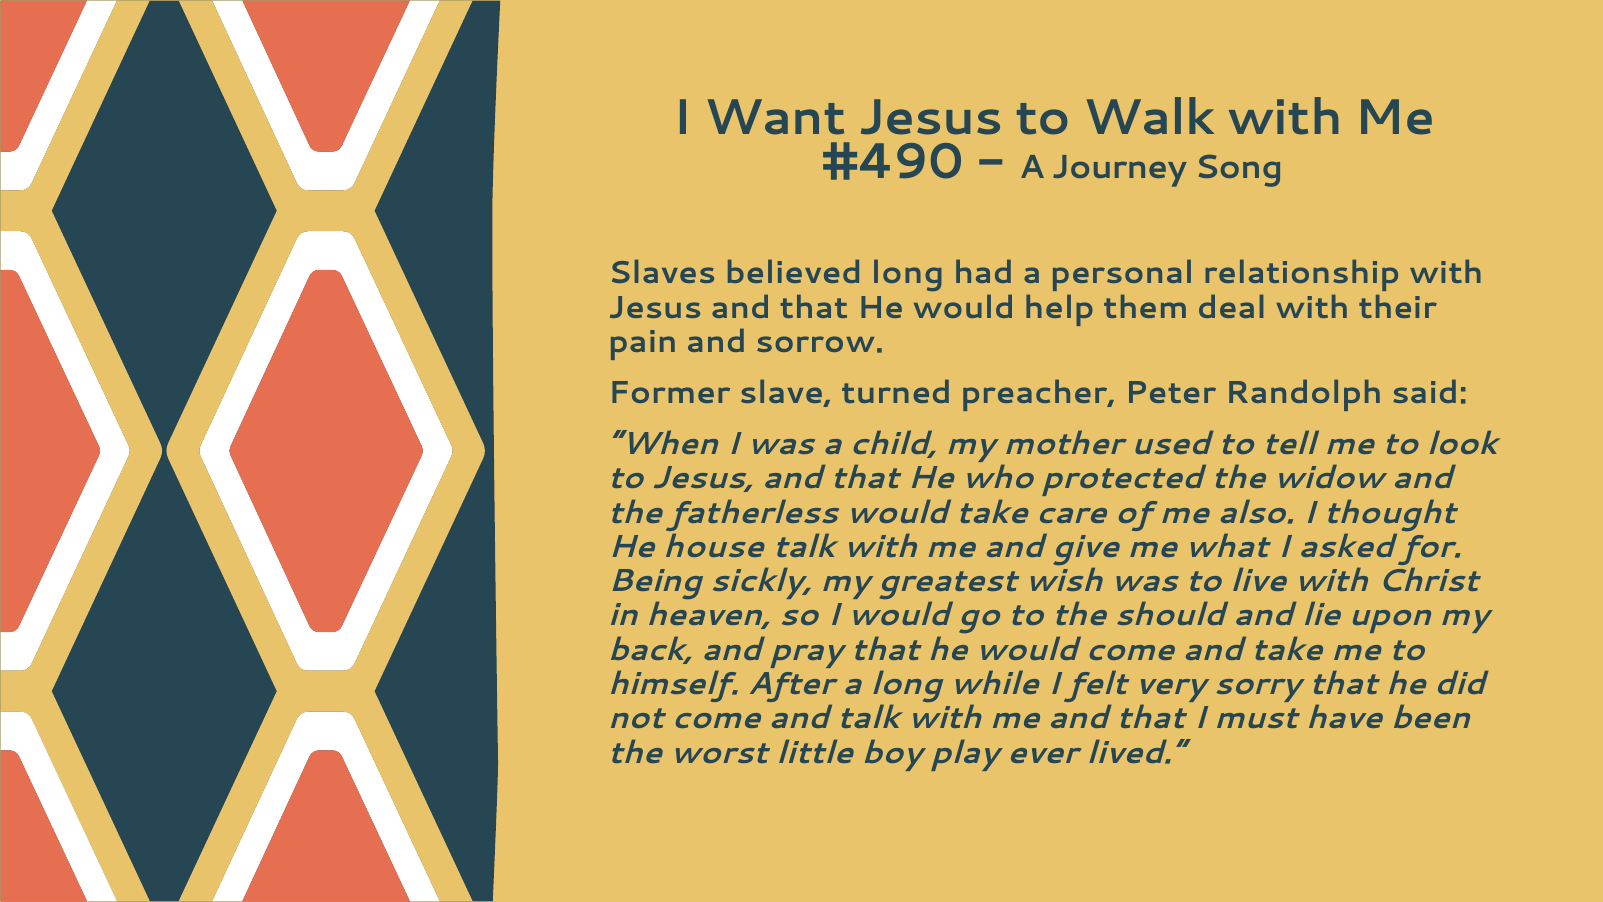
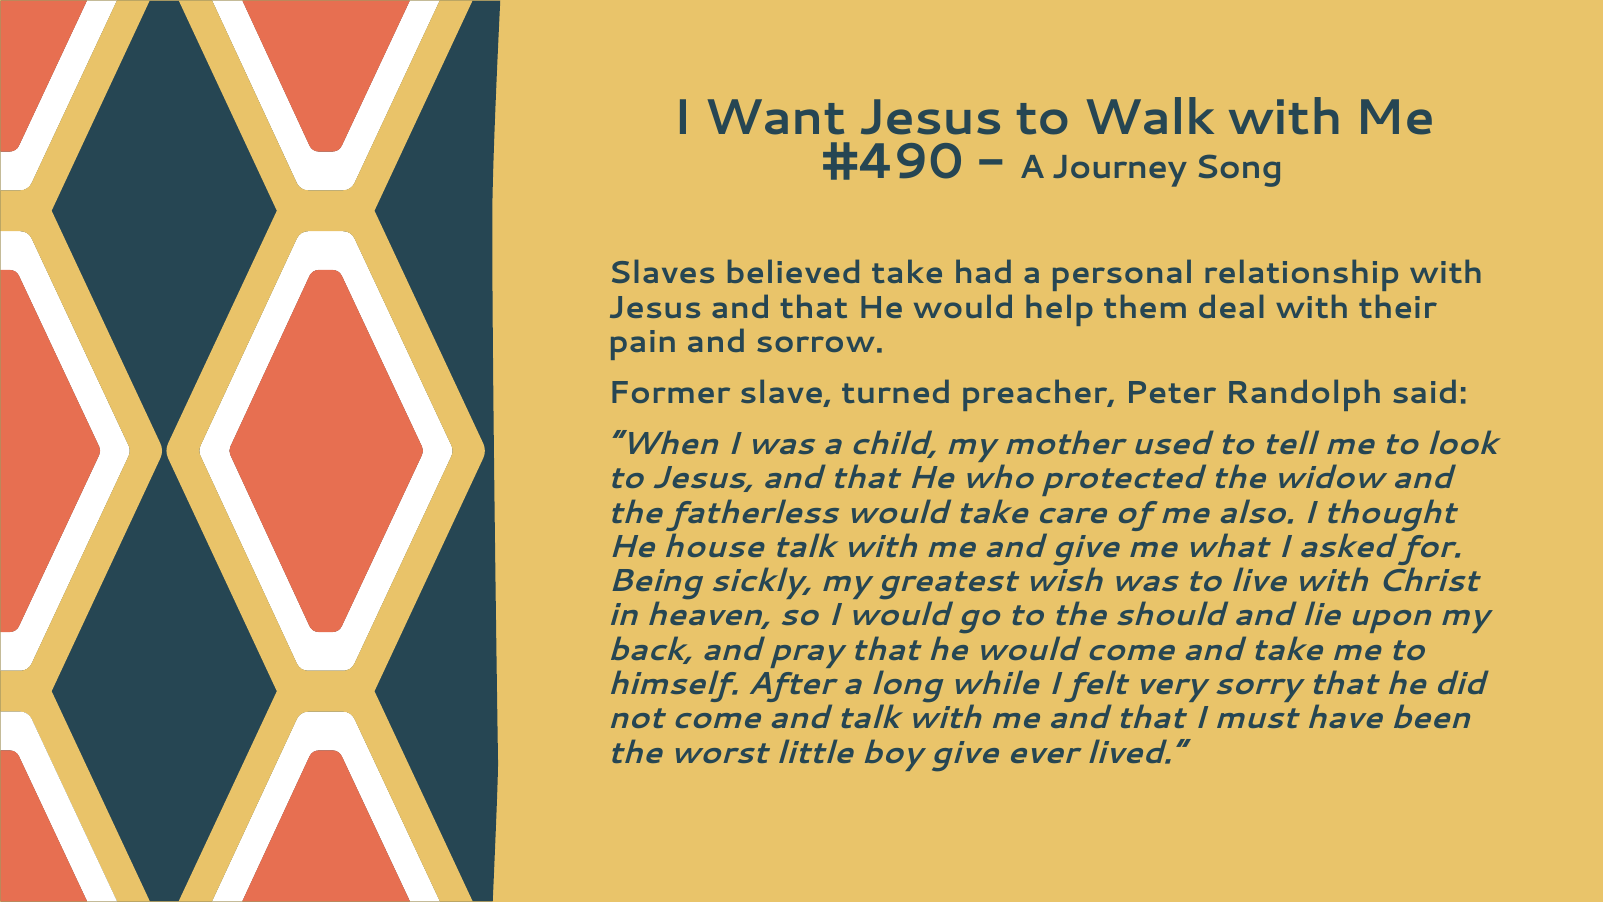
believed long: long -> take
boy play: play -> give
